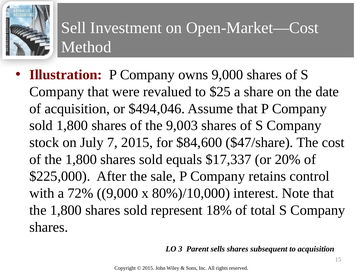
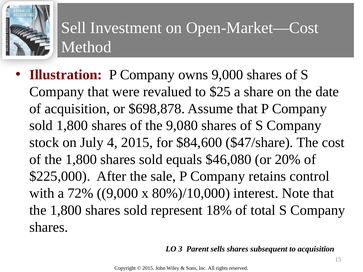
$494,046: $494,046 -> $698,878
9,003: 9,003 -> 9,080
7: 7 -> 4
$17,337: $17,337 -> $46,080
